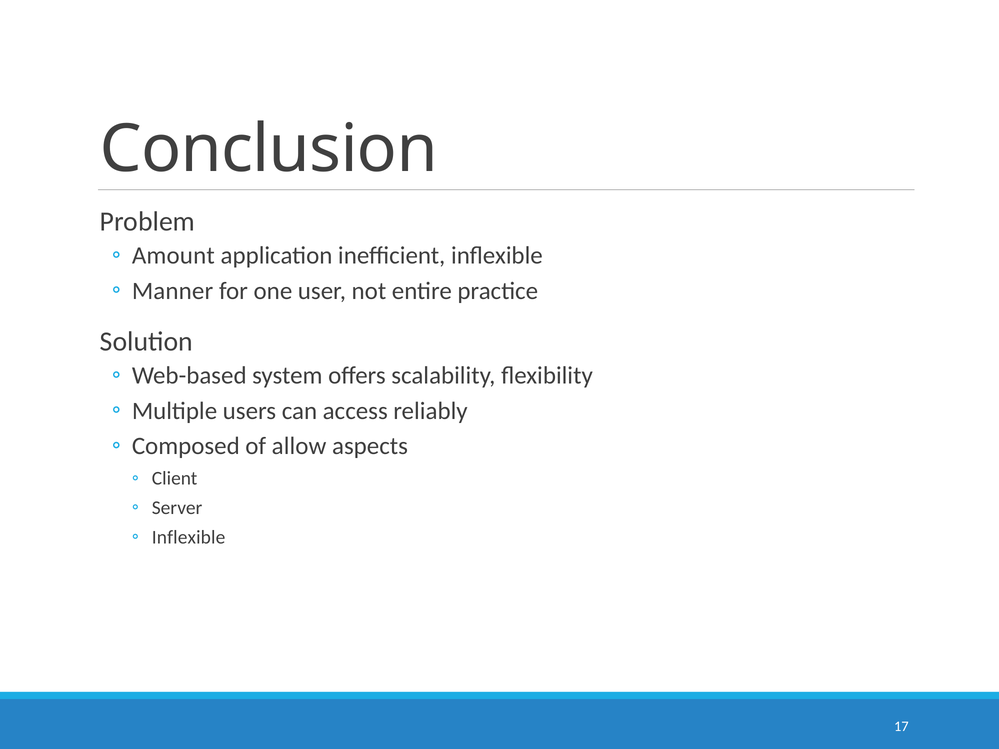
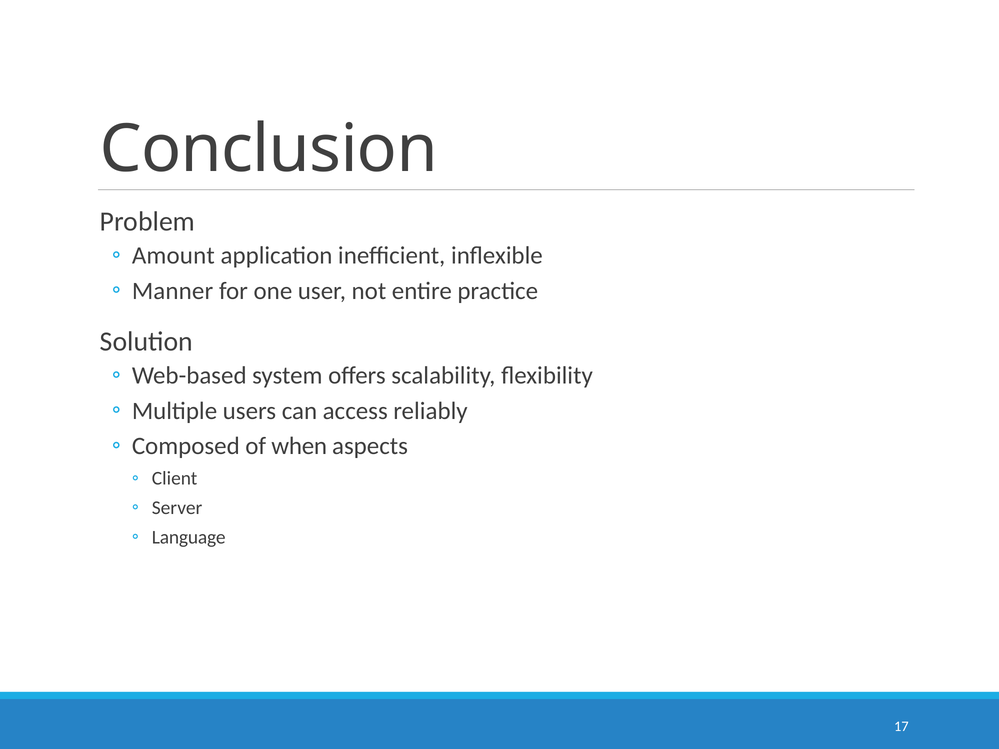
allow: allow -> when
Inflexible at (189, 537): Inflexible -> Language
